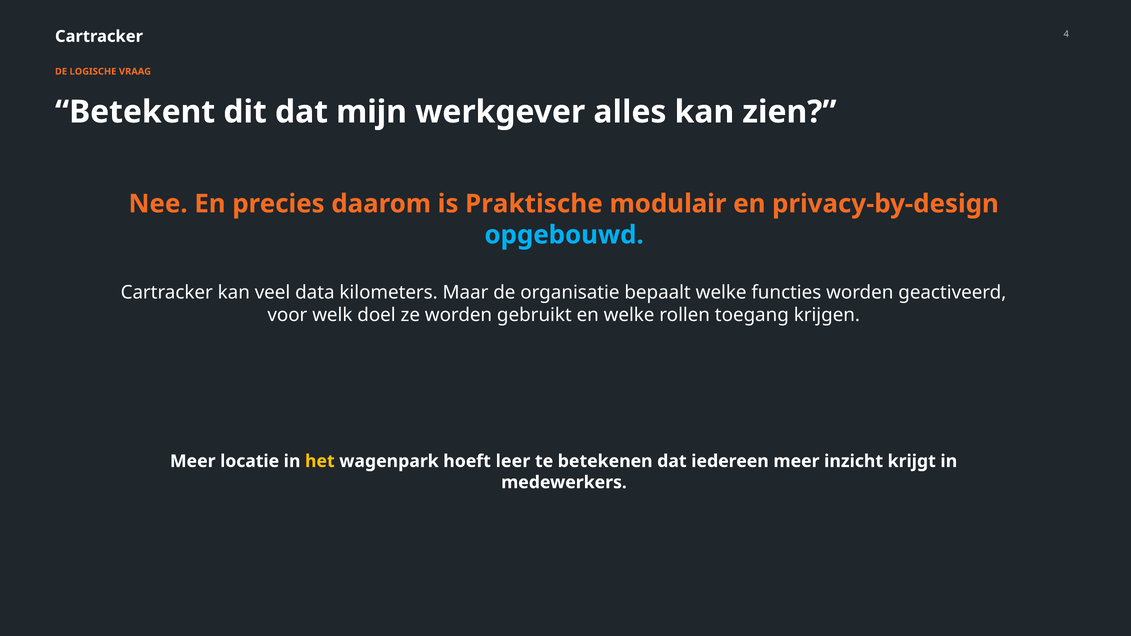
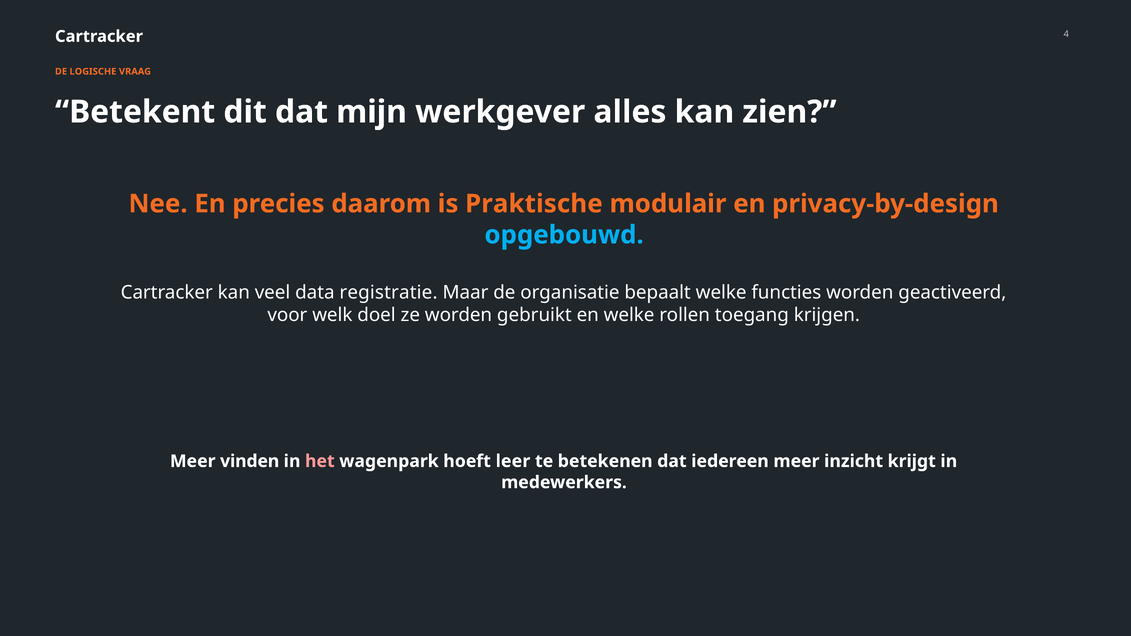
kilometers: kilometers -> registratie
locatie: locatie -> vinden
het colour: yellow -> pink
